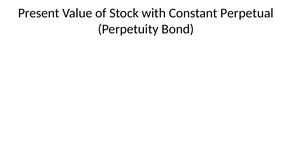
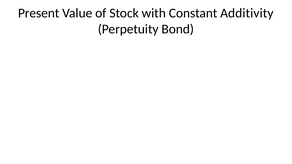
Perpetual: Perpetual -> Additivity
